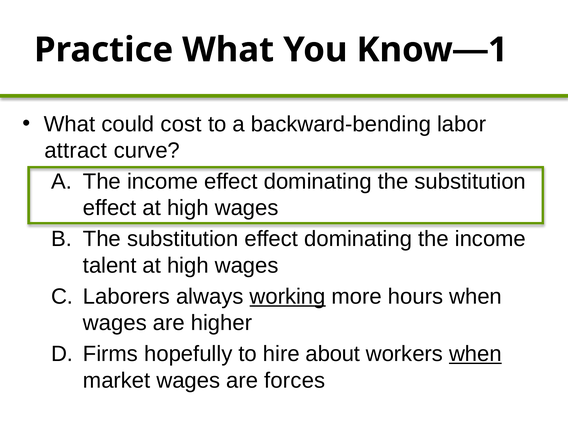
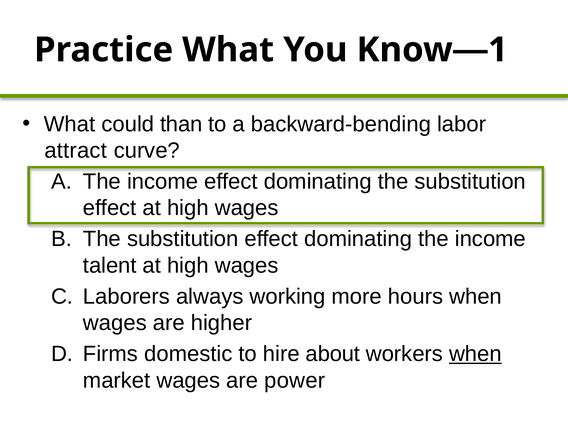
cost: cost -> than
working underline: present -> none
hopefully: hopefully -> domestic
forces: forces -> power
